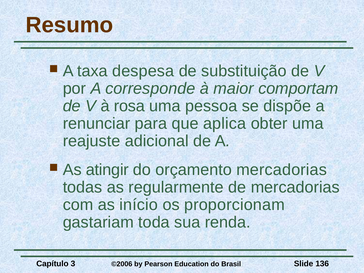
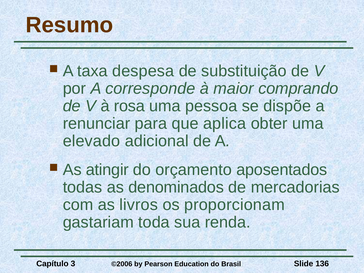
comportam: comportam -> comprando
reajuste: reajuste -> elevado
orçamento mercadorias: mercadorias -> aposentados
regularmente: regularmente -> denominados
início: início -> livros
